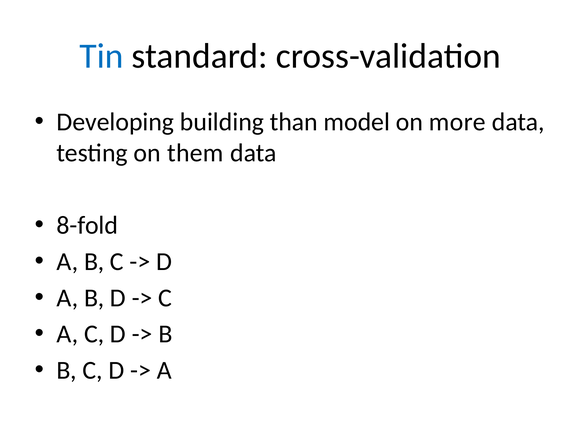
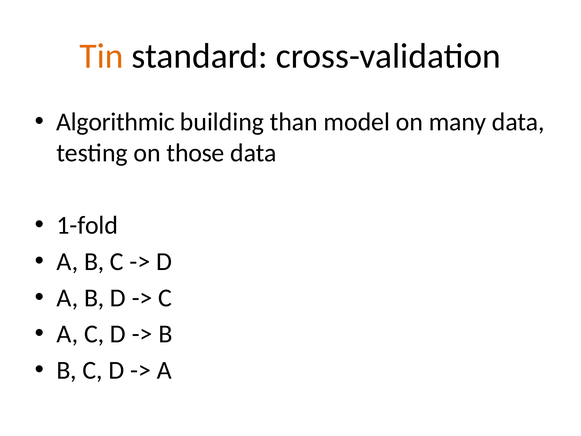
Tin colour: blue -> orange
Developing: Developing -> Algorithmic
more: more -> many
them: them -> those
8-fold: 8-fold -> 1-fold
